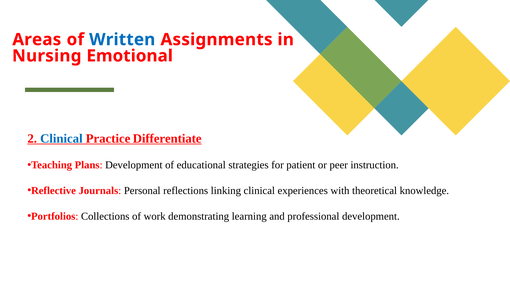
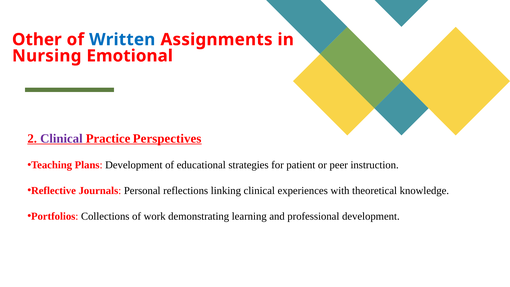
Areas: Areas -> Other
Clinical colour: blue -> purple
Differentiate: Differentiate -> Perspectives
